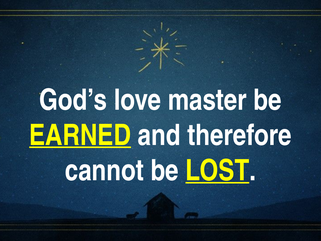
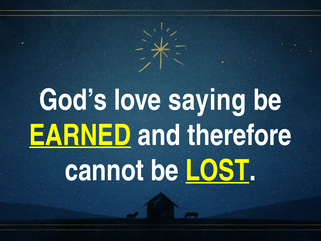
master: master -> saying
